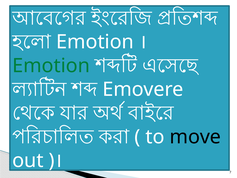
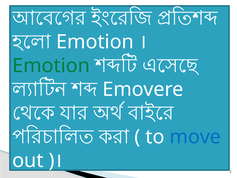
move colour: black -> blue
